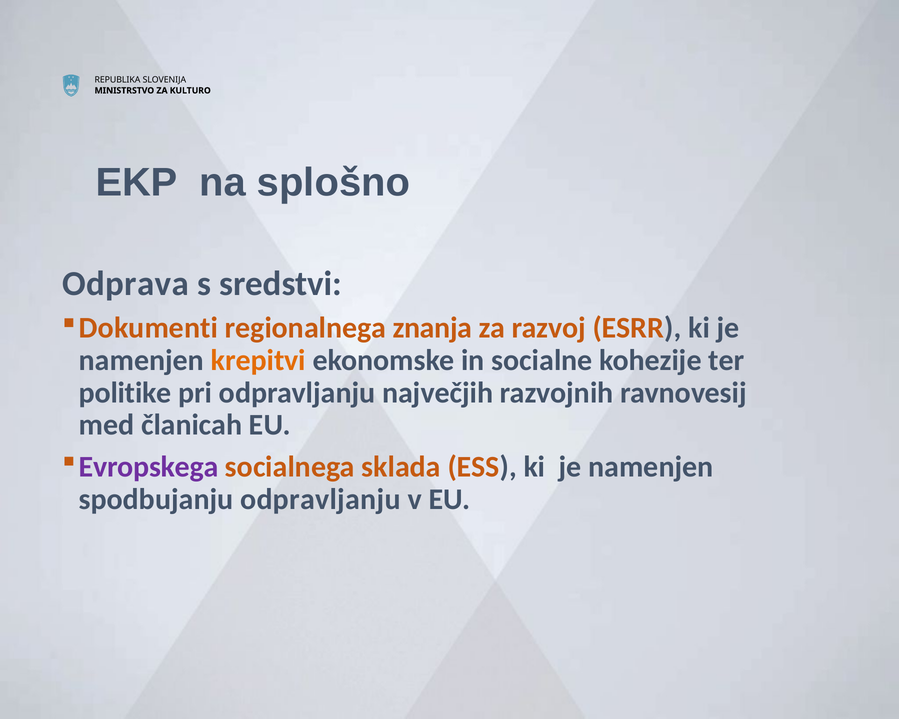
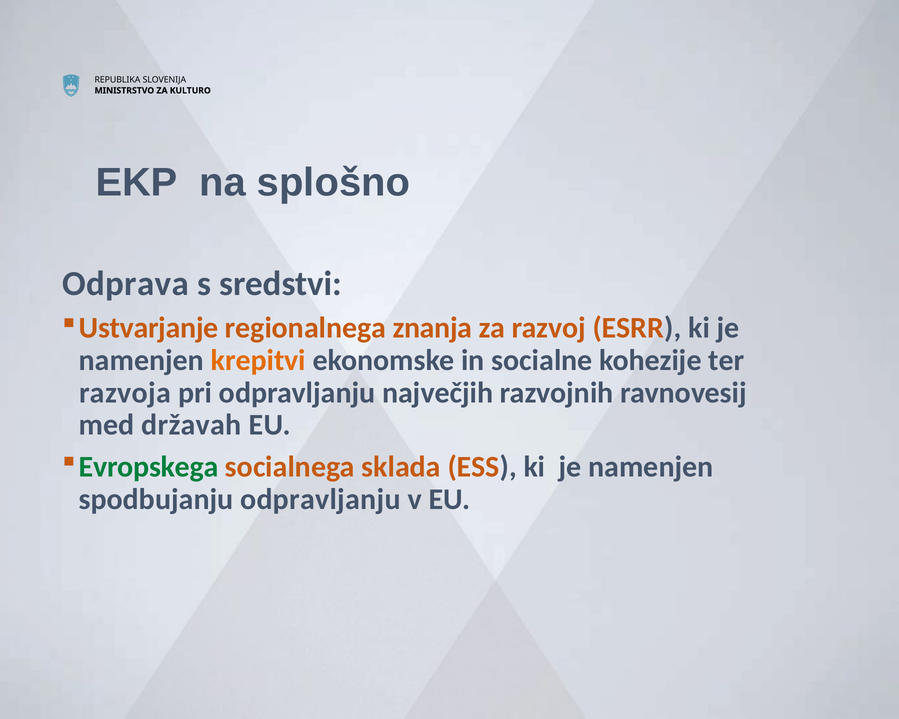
Dokumenti: Dokumenti -> Ustvarjanje
politike: politike -> razvoja
članicah: članicah -> državah
Evropskega colour: purple -> green
